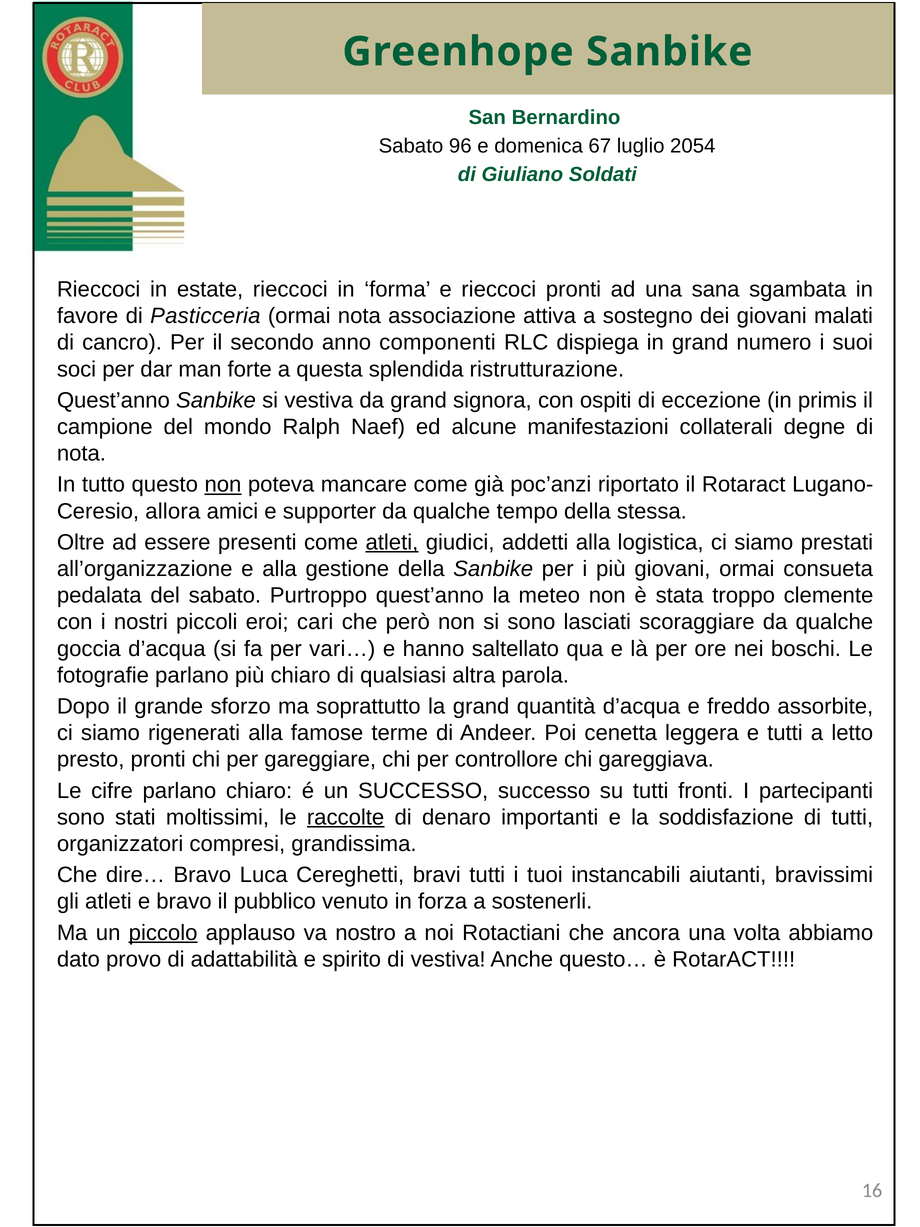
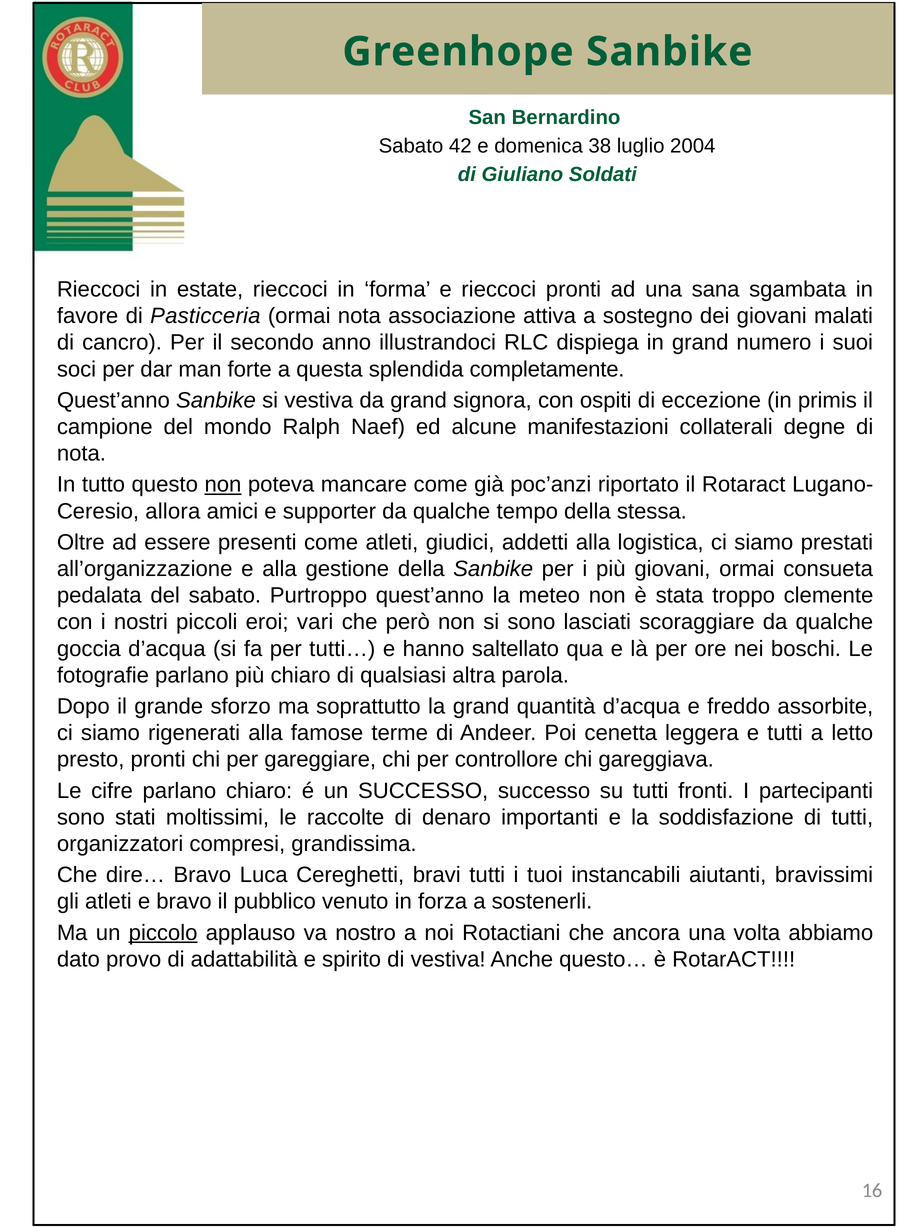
96: 96 -> 42
67: 67 -> 38
2054: 2054 -> 2004
componenti: componenti -> illustrandoci
ristrutturazione: ristrutturazione -> completamente
atleti at (392, 542) underline: present -> none
cari: cari -> vari
vari…: vari… -> tutti…
raccolte underline: present -> none
